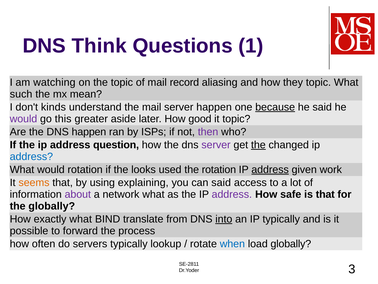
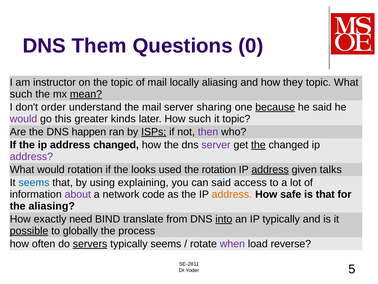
Think: Think -> Them
1: 1 -> 0
watching: watching -> instructor
record: record -> locally
mean underline: none -> present
kinds: kinds -> order
server happen: happen -> sharing
aside: aside -> kinds
How good: good -> such
ISPs underline: none -> present
address question: question -> changed
address at (31, 156) colour: blue -> purple
work: work -> talks
seems at (34, 182) colour: orange -> blue
network what: what -> code
address at (232, 194) colour: purple -> orange
the globally: globally -> aliasing
exactly what: what -> need
possible underline: none -> present
forward: forward -> globally
servers underline: none -> present
typically lookup: lookup -> seems
when colour: blue -> purple
load globally: globally -> reverse
3: 3 -> 5
